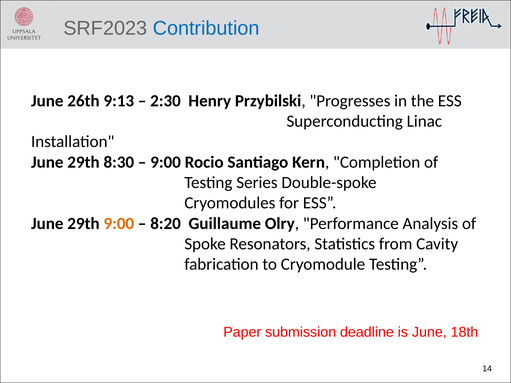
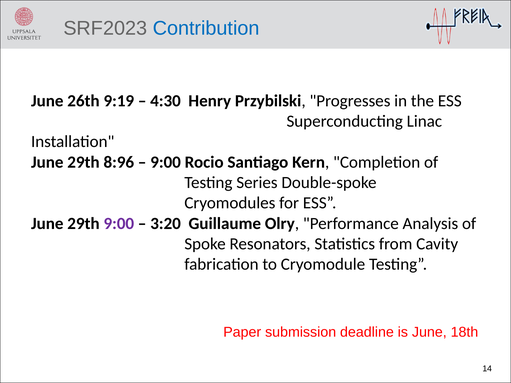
9:13: 9:13 -> 9:19
2:30: 2:30 -> 4:30
8:30: 8:30 -> 8:96
9:00 at (119, 224) colour: orange -> purple
8:20: 8:20 -> 3:20
